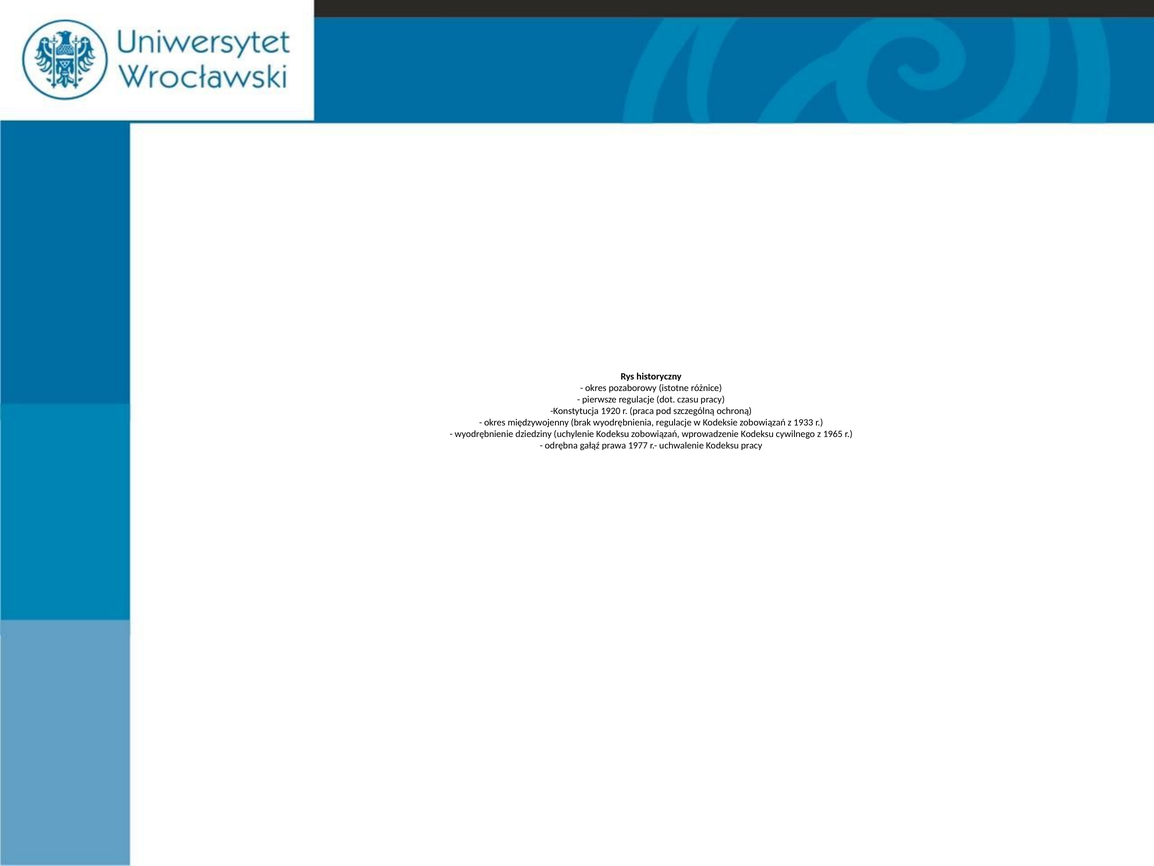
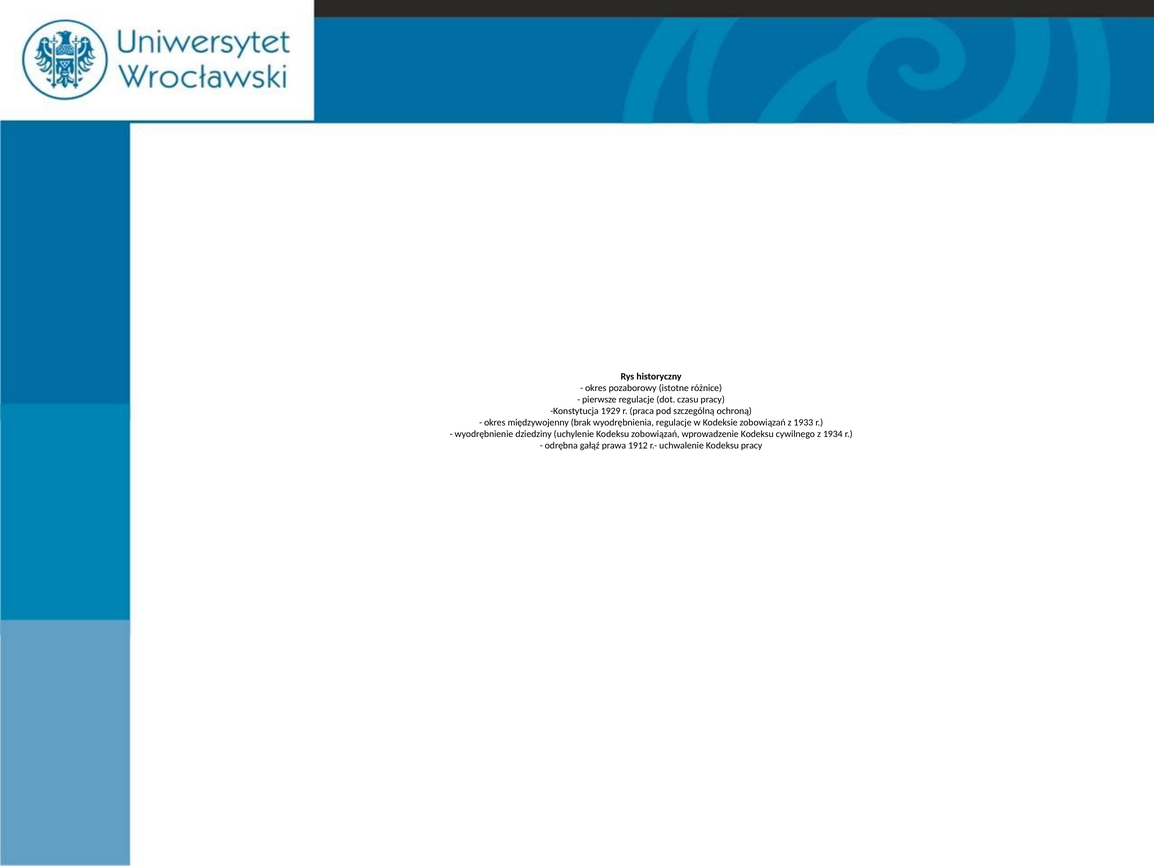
1920: 1920 -> 1929
1965: 1965 -> 1934
1977: 1977 -> 1912
